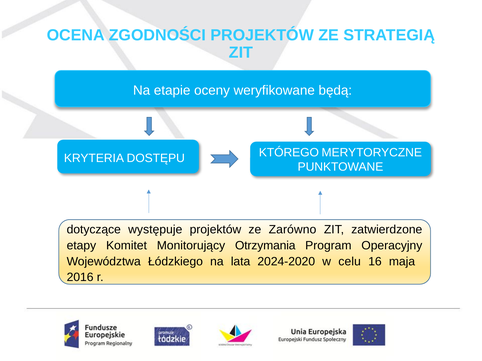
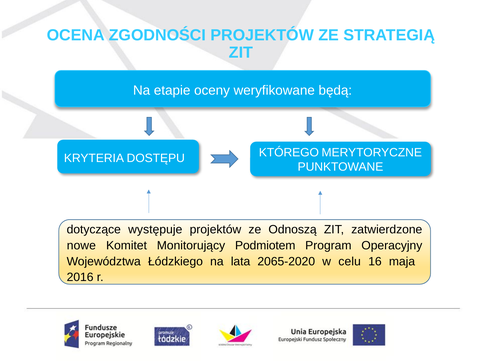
Zarówno: Zarówno -> Odnoszą
etapy: etapy -> nowe
Otrzymania: Otrzymania -> Podmiotem
2024-2020: 2024-2020 -> 2065-2020
